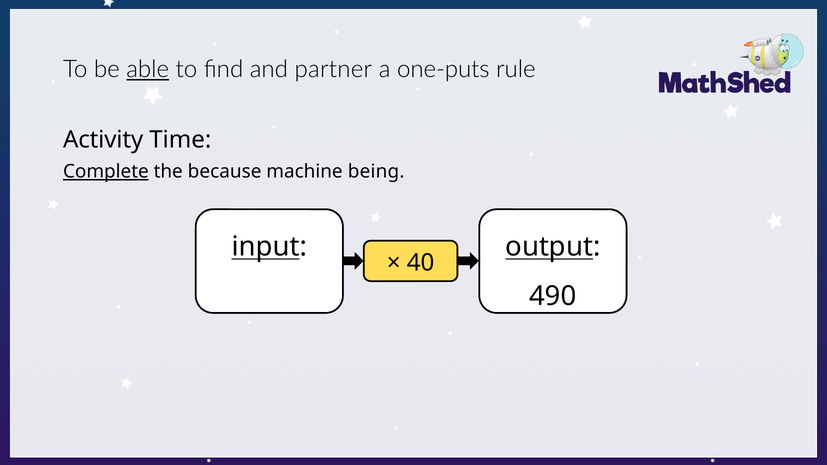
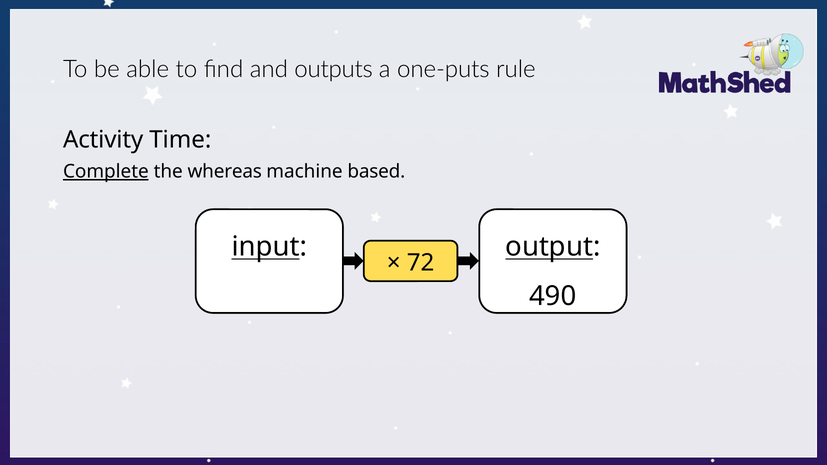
able underline: present -> none
partner: partner -> outputs
because: because -> whereas
being: being -> based
40: 40 -> 72
